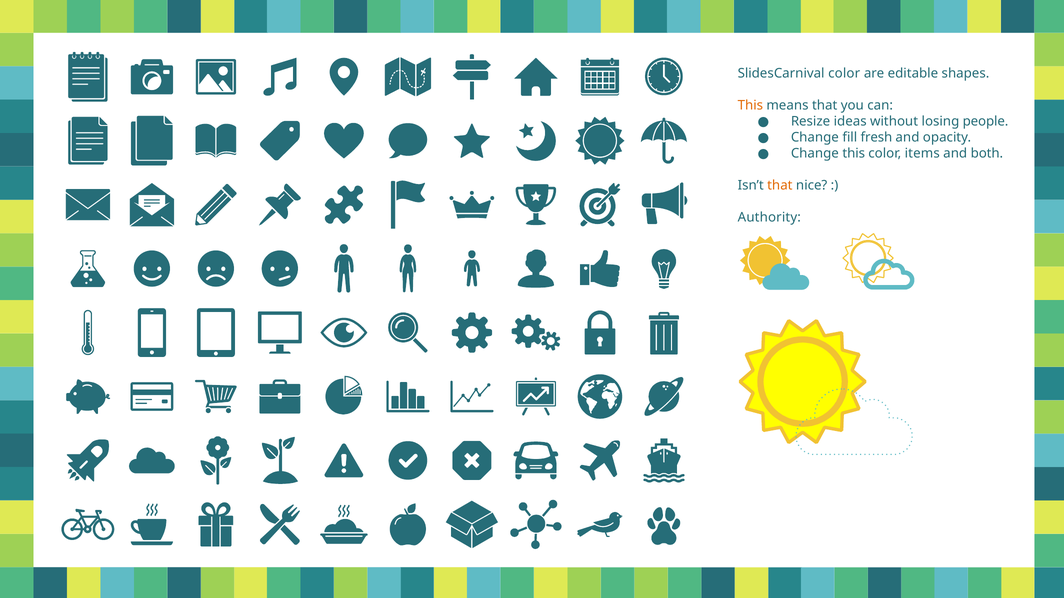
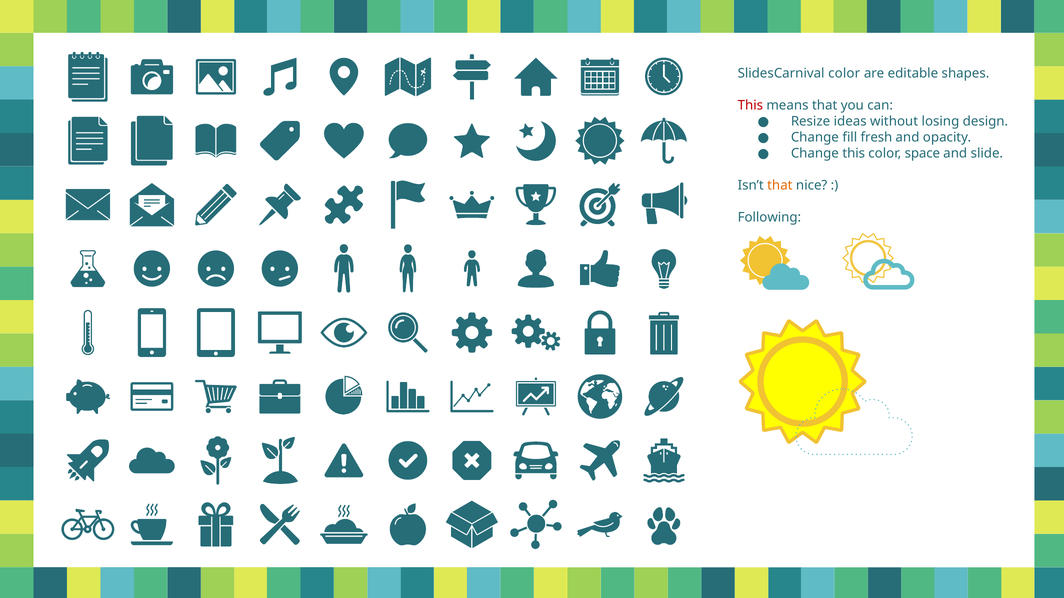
This at (750, 106) colour: orange -> red
people: people -> design
items: items -> space
both: both -> slide
Authority: Authority -> Following
